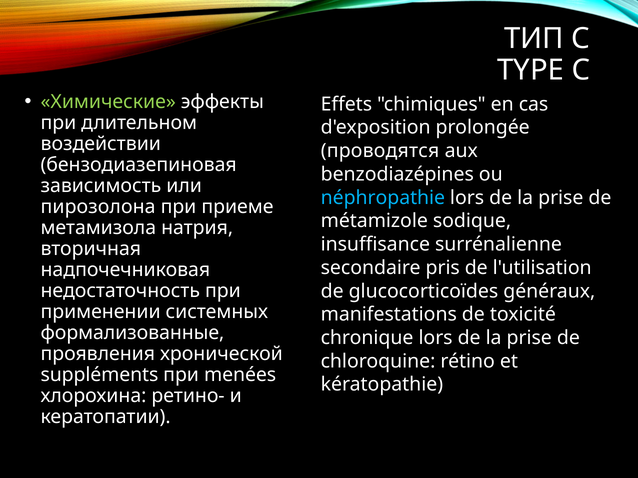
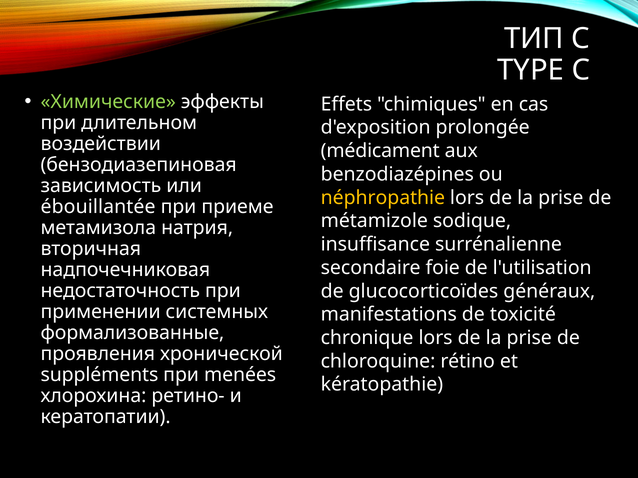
проводятся: проводятся -> médicament
néphropathie colour: light blue -> yellow
пирозолона: пирозолона -> ébouillantée
pris: pris -> foie
